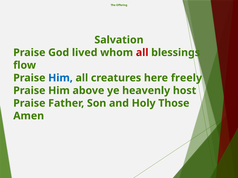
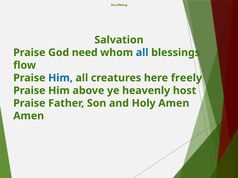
lived: lived -> need
all at (142, 53) colour: red -> blue
Holy Those: Those -> Amen
